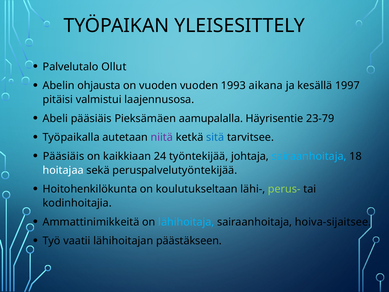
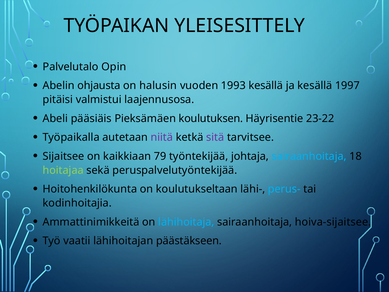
Ollut: Ollut -> Opin
on vuoden: vuoden -> halusin
1993 aikana: aikana -> kesällä
aamupalalla: aamupalalla -> koulutuksen
23-79: 23-79 -> 23-22
sitä colour: blue -> purple
Pääsiäis at (63, 156): Pääsiäis -> Sijaitsee
24: 24 -> 79
hoitajaa colour: white -> light green
perus- colour: light green -> light blue
